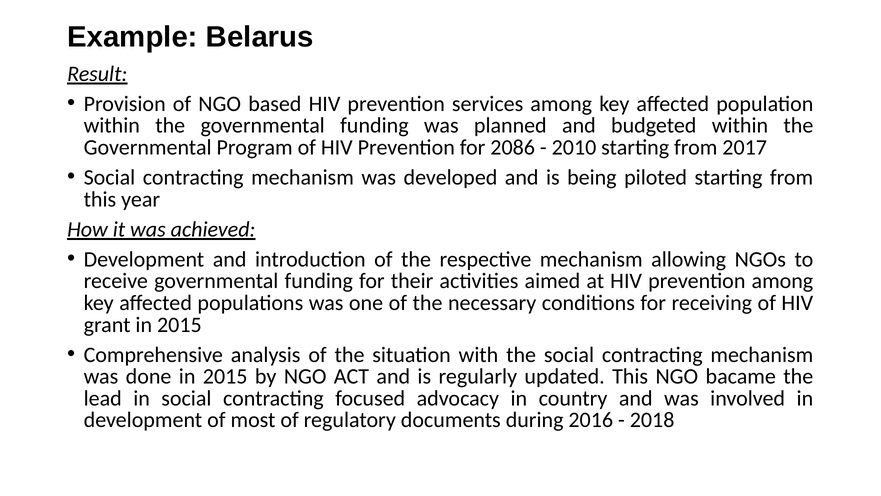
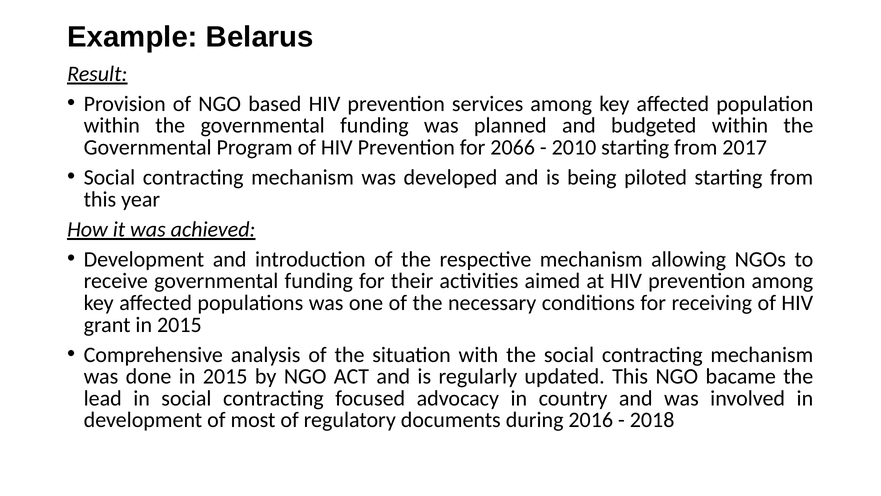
2086: 2086 -> 2066
